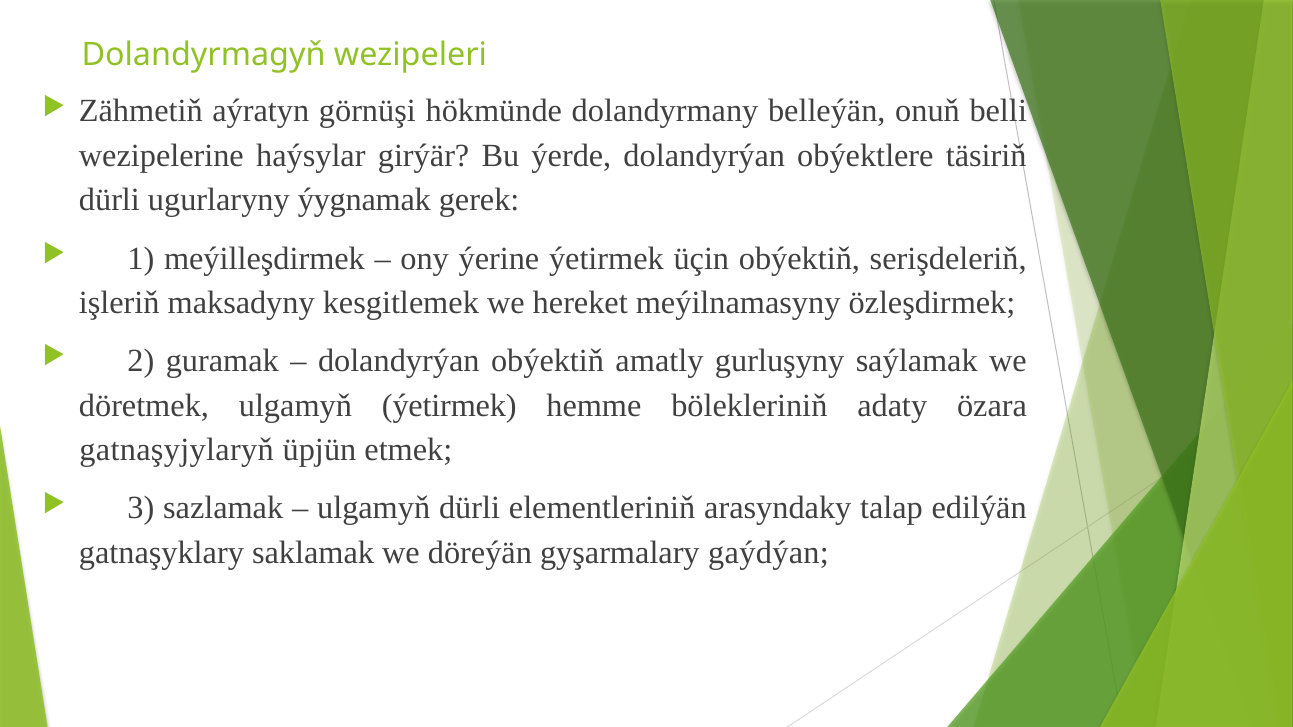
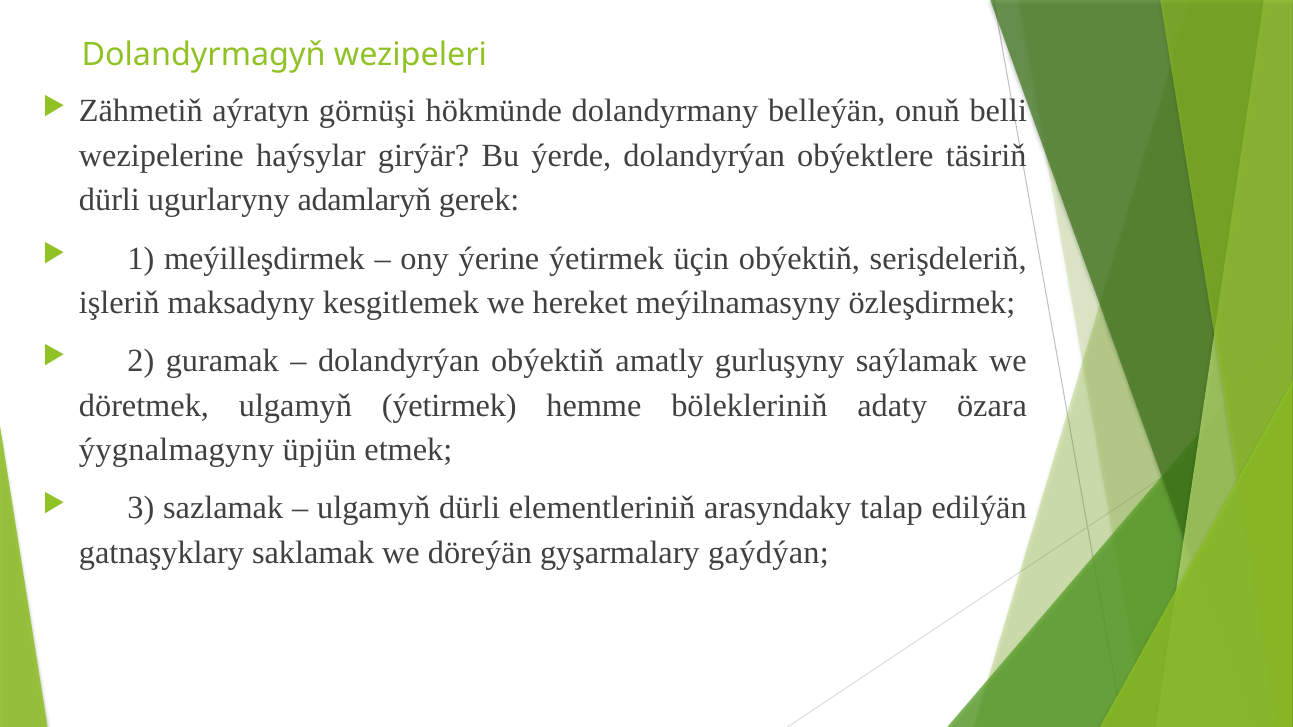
ýygnamak: ýygnamak -> adamlaryň
gatnaşyjylaryň: gatnaşyjylaryň -> ýygnalmagyny
